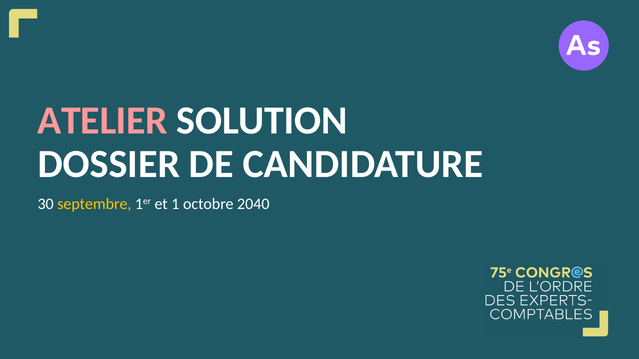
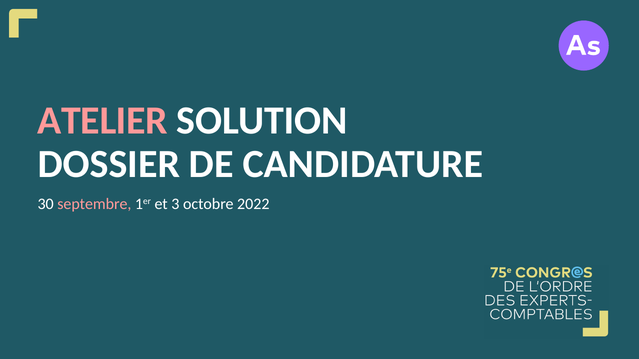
septembre colour: yellow -> pink
1: 1 -> 3
2040: 2040 -> 2022
